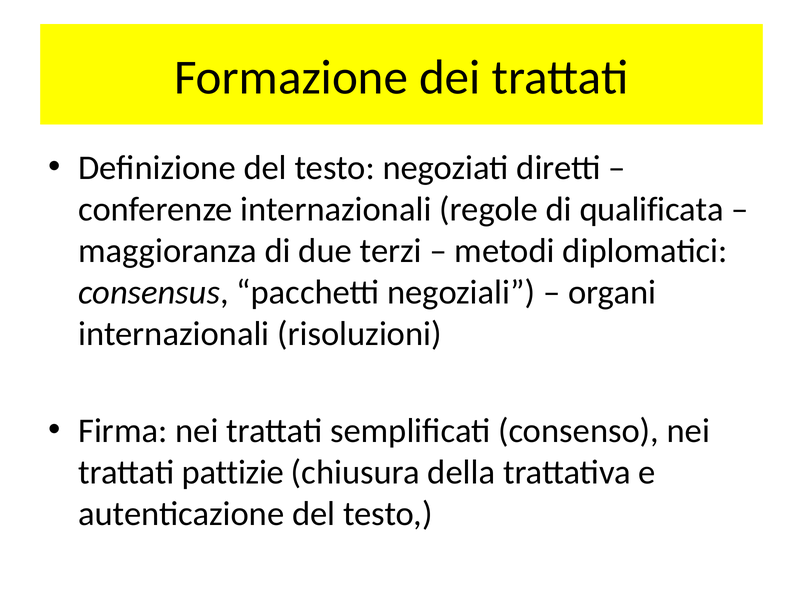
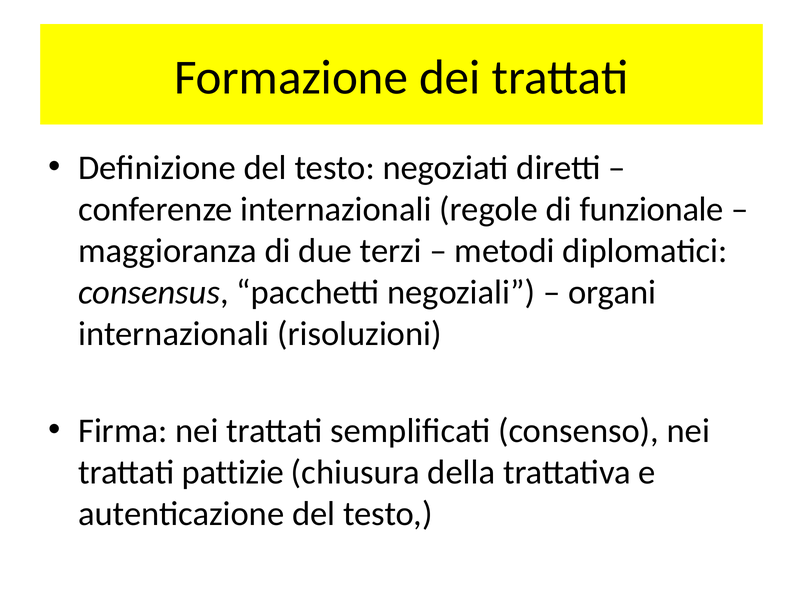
qualificata: qualificata -> funzionale
